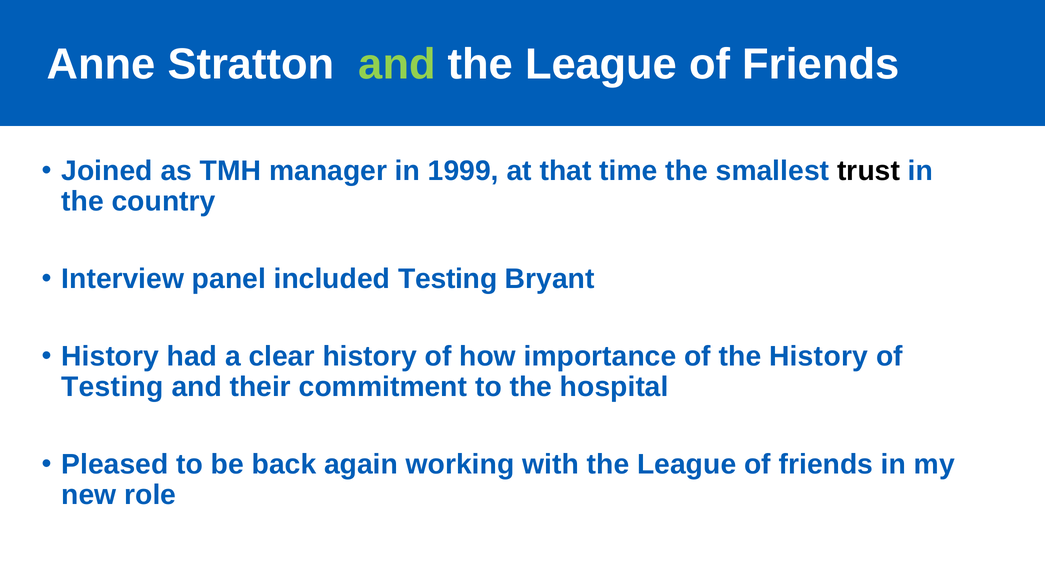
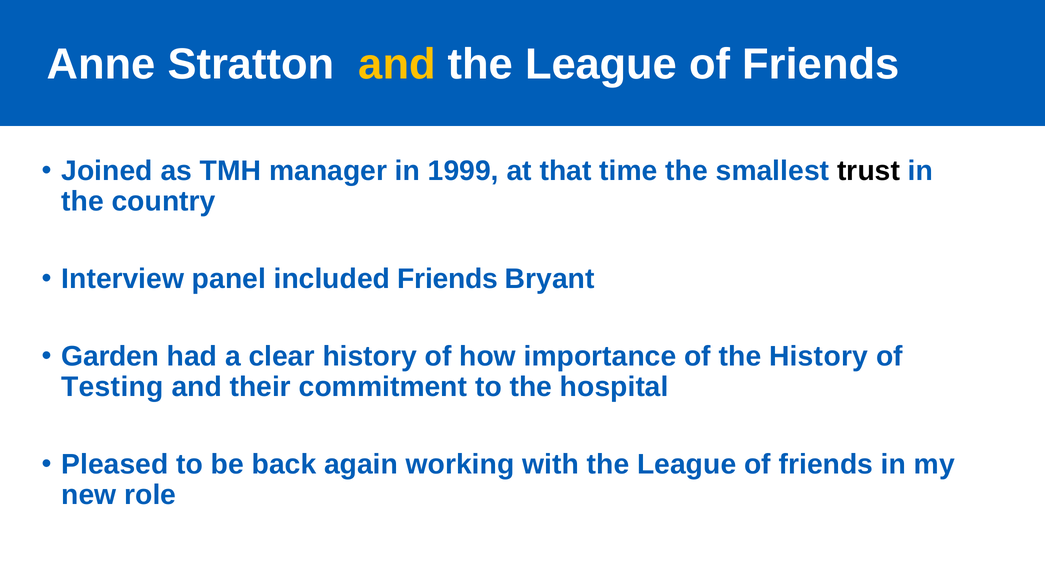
and at (397, 64) colour: light green -> yellow
included Testing: Testing -> Friends
History at (110, 356): History -> Garden
